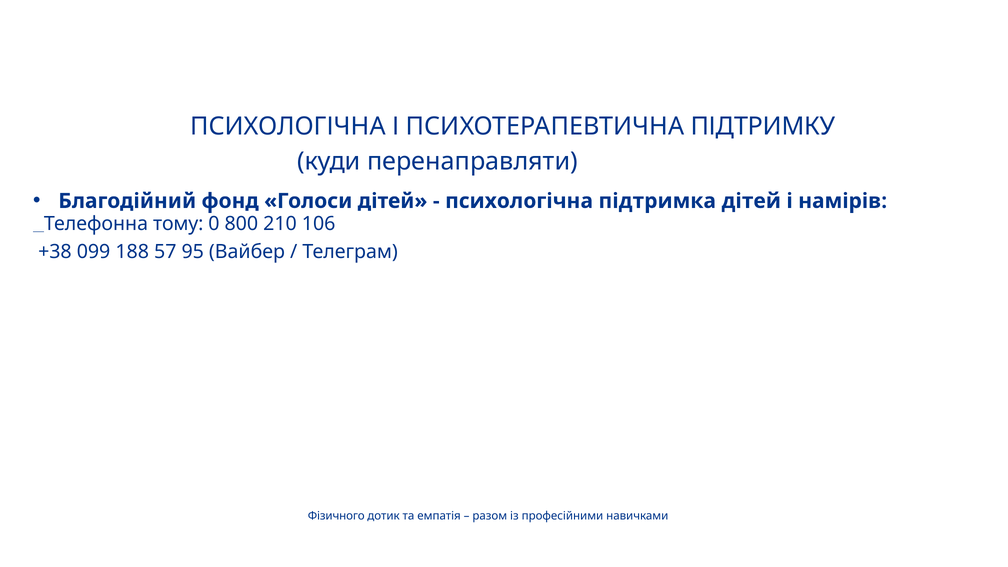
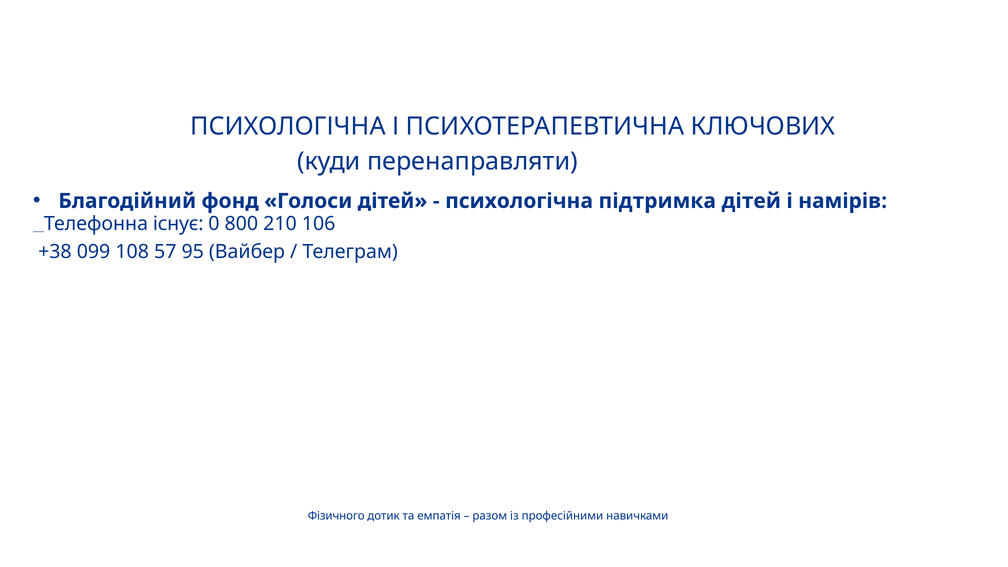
ПІДТРИМКУ: ПІДТРИМКУ -> КЛЮЧОВИХ
тому: тому -> існує
188: 188 -> 108
